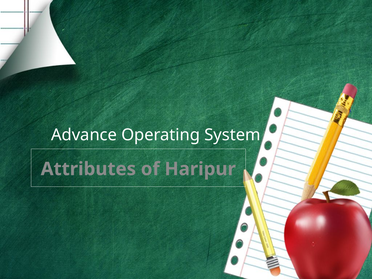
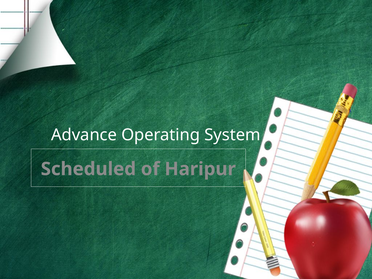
Attributes: Attributes -> Scheduled
